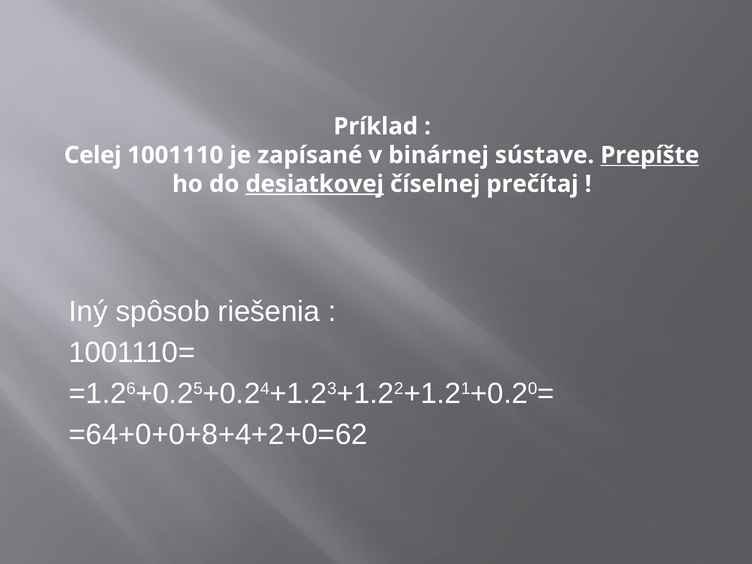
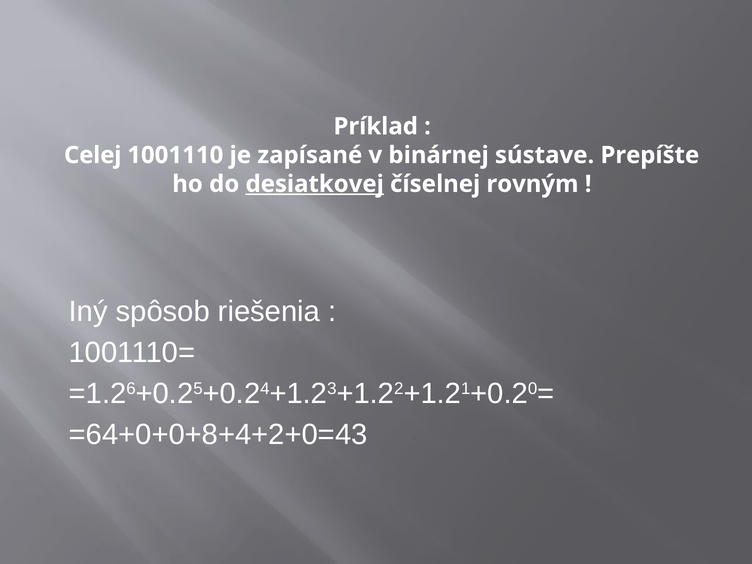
Prepíšte underline: present -> none
prečítaj: prečítaj -> rovným
=64+0+0+8+4+2+0=62: =64+0+0+8+4+2+0=62 -> =64+0+0+8+4+2+0=43
